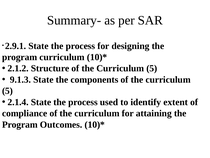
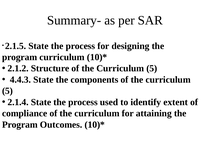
2.9.1: 2.9.1 -> 2.1.5
9.1.3: 9.1.3 -> 4.4.3
